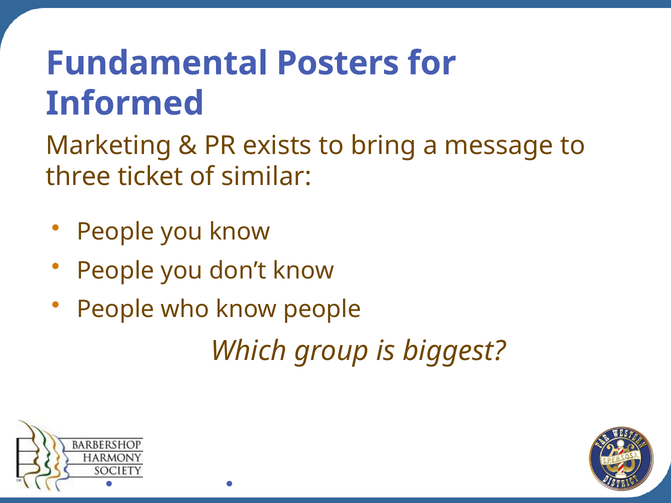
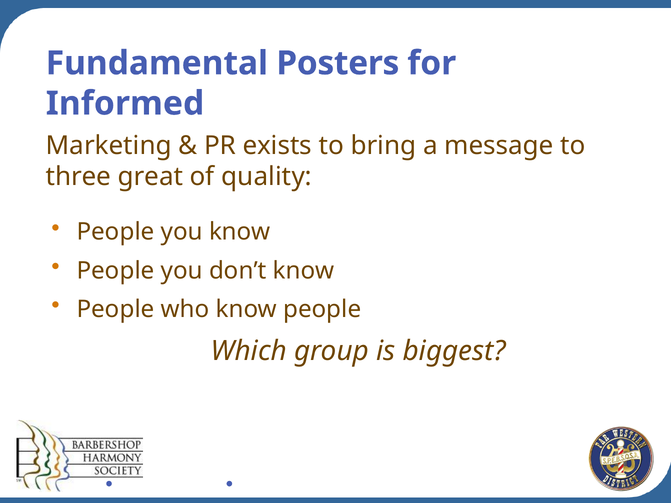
ticket: ticket -> great
similar: similar -> quality
